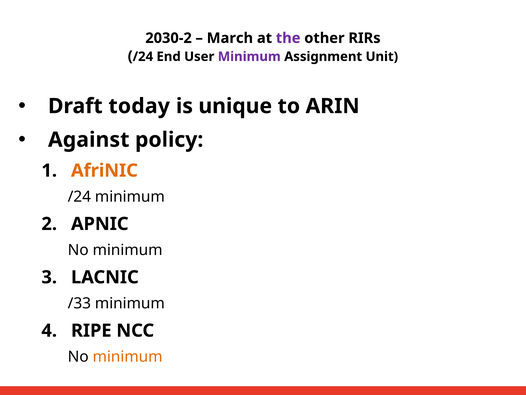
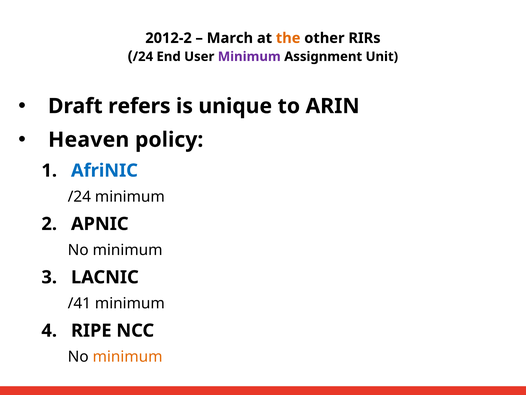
2030-2: 2030-2 -> 2012-2
the colour: purple -> orange
today: today -> refers
Against: Against -> Heaven
AfriNIC colour: orange -> blue
/33: /33 -> /41
